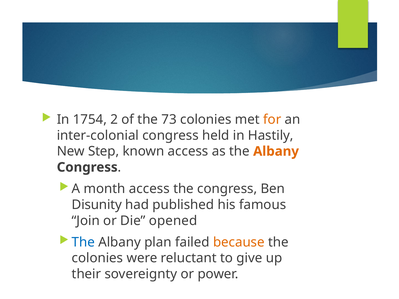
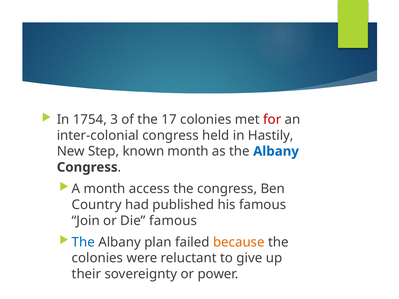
2: 2 -> 3
73: 73 -> 17
for colour: orange -> red
known access: access -> month
Albany at (276, 151) colour: orange -> blue
Disunity: Disunity -> Country
Die opened: opened -> famous
